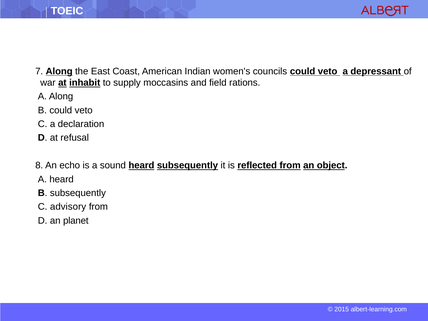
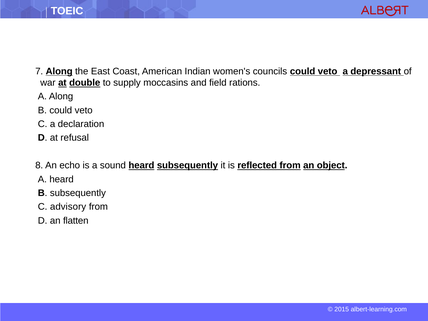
inhabit: inhabit -> double
planet: planet -> flatten
